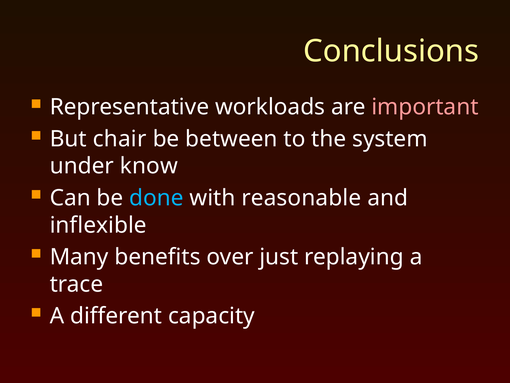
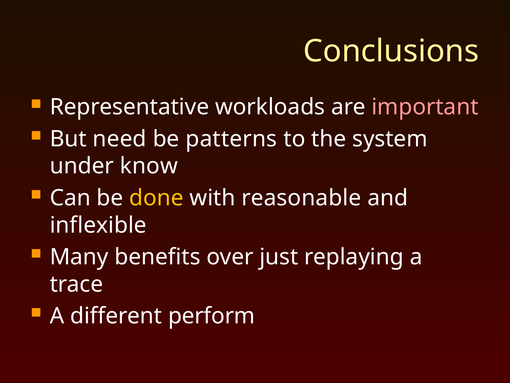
chair: chair -> need
between: between -> patterns
done colour: light blue -> yellow
capacity: capacity -> perform
